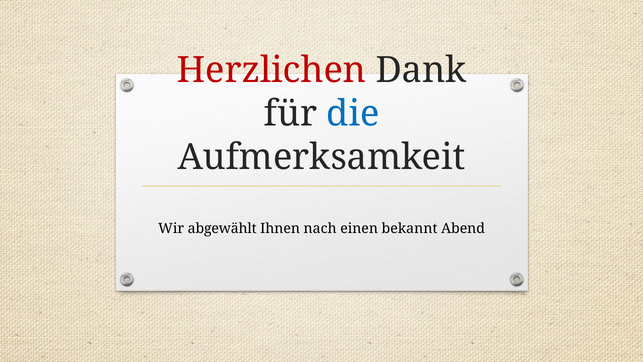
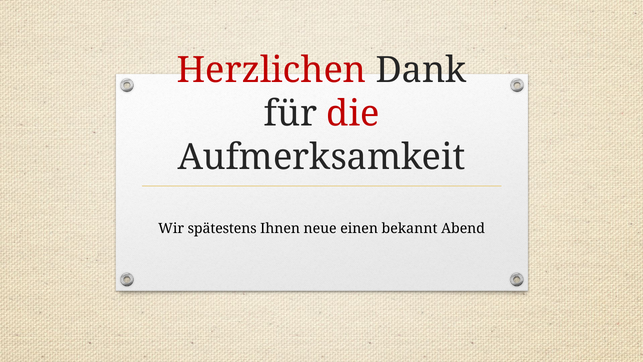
die colour: blue -> red
abgewählt: abgewählt -> spätestens
nach: nach -> neue
